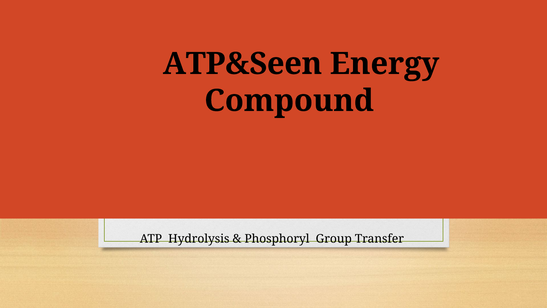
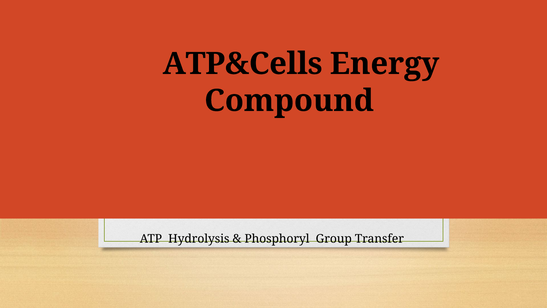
ATP&Seen: ATP&Seen -> ATP&Cells
